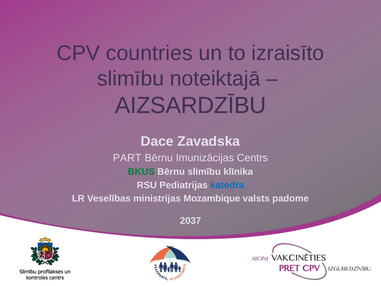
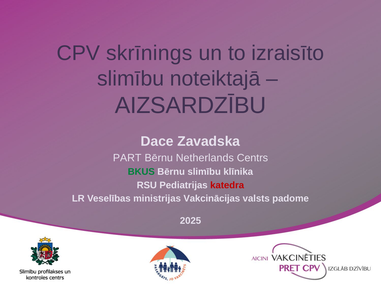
countries: countries -> skrīnings
Imunizācijas: Imunizācijas -> Netherlands
katedra colour: blue -> red
Mozambique: Mozambique -> Vakcinācijas
2037: 2037 -> 2025
